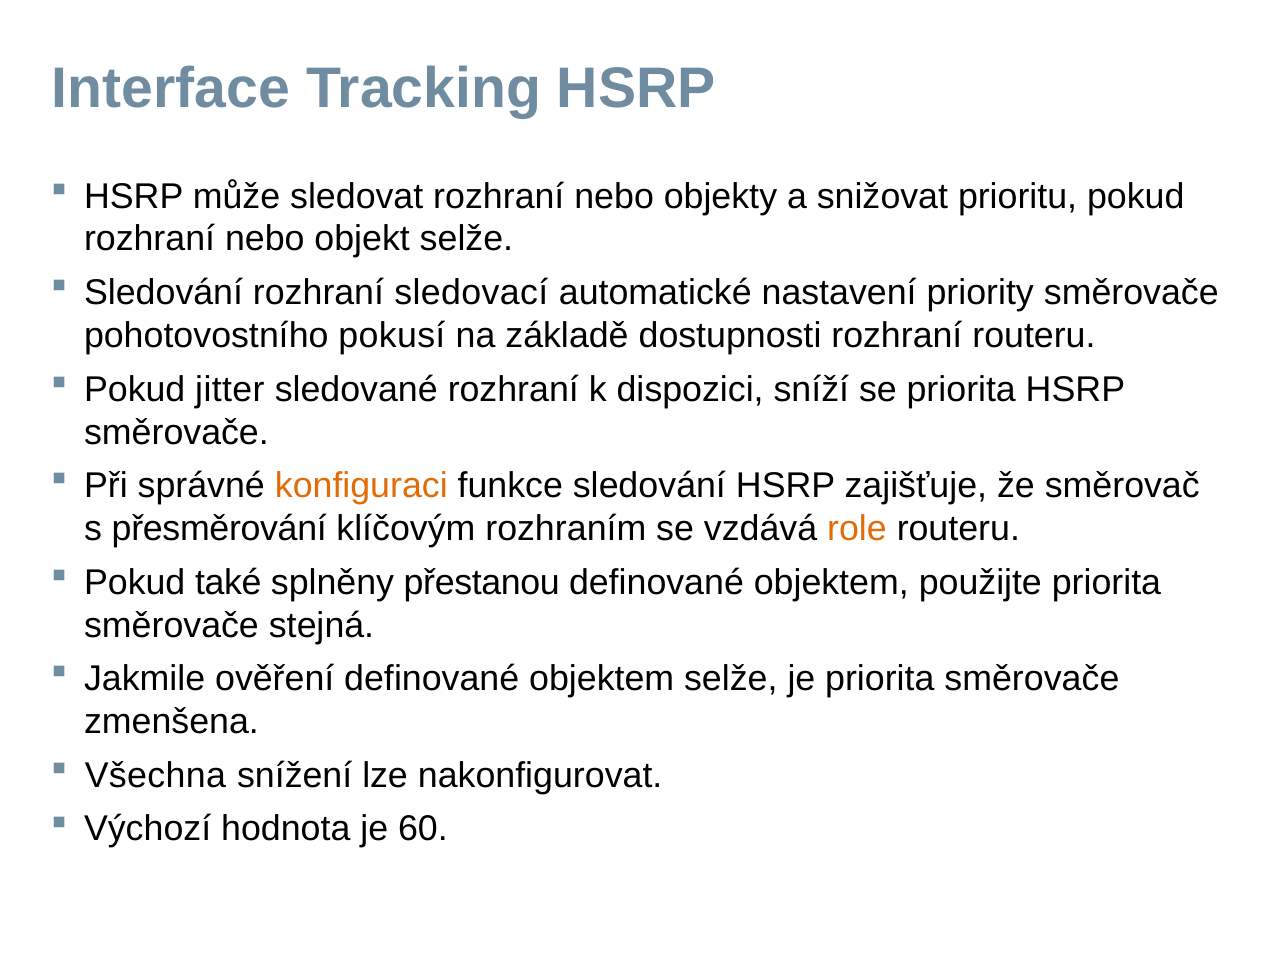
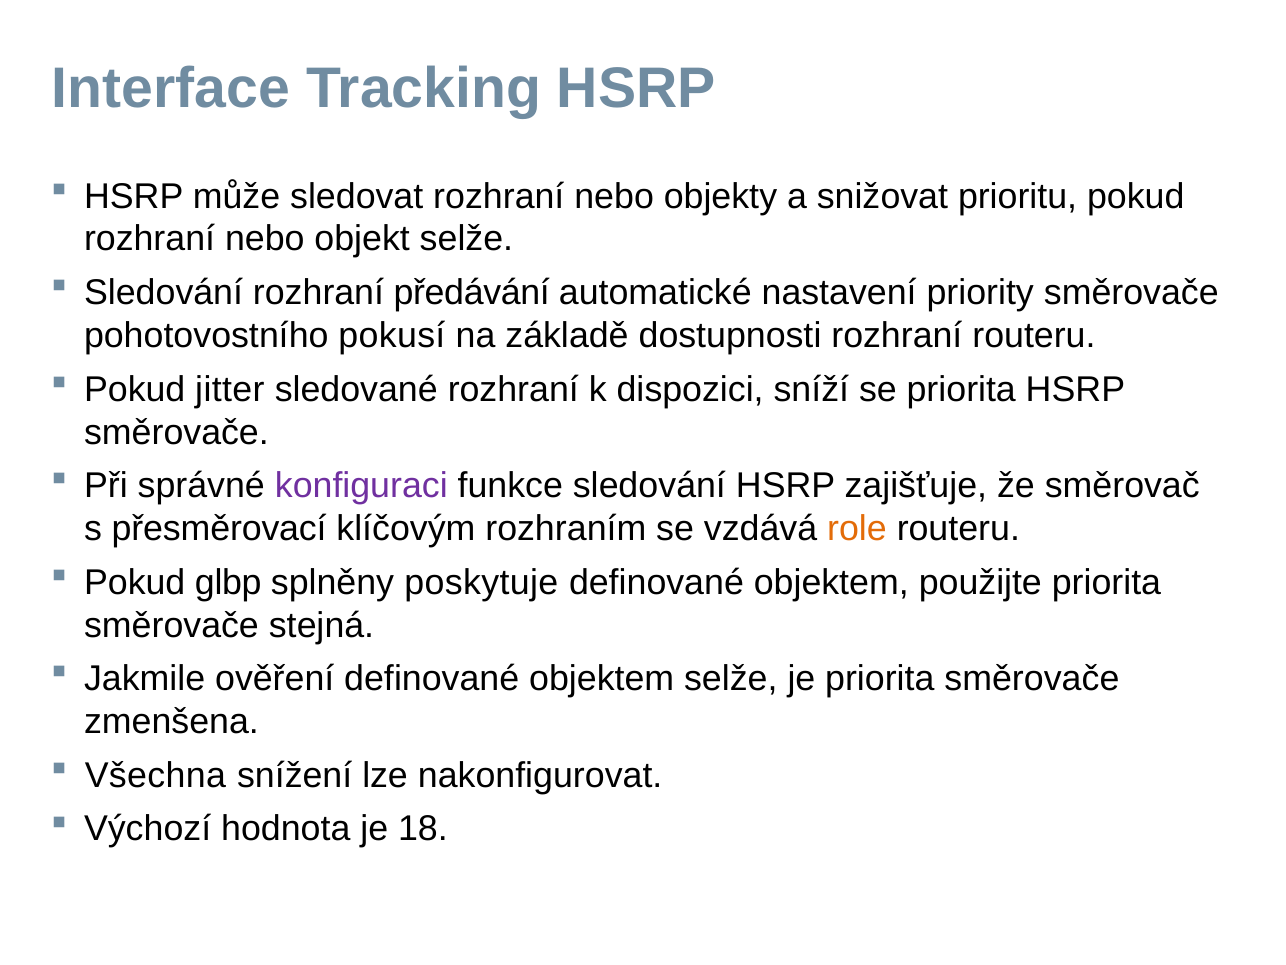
sledovací: sledovací -> předávání
konfiguraci colour: orange -> purple
přesměrování: přesměrování -> přesměrovací
také: také -> glbp
přestanou: přestanou -> poskytuje
60: 60 -> 18
